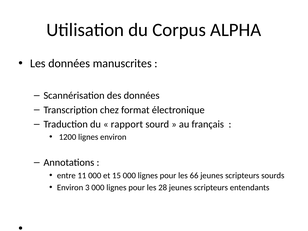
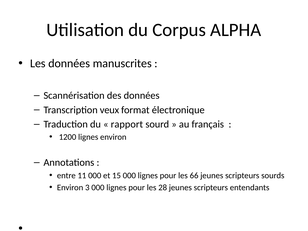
chez: chez -> veux
